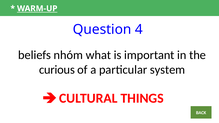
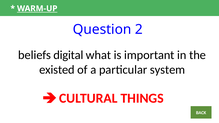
4: 4 -> 2
nhóm: nhóm -> digital
curious: curious -> existed
